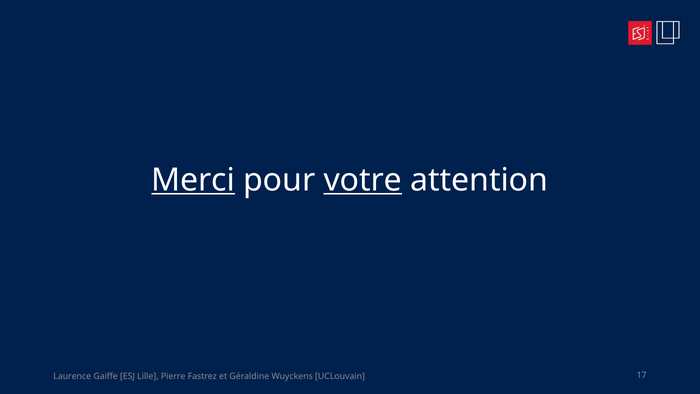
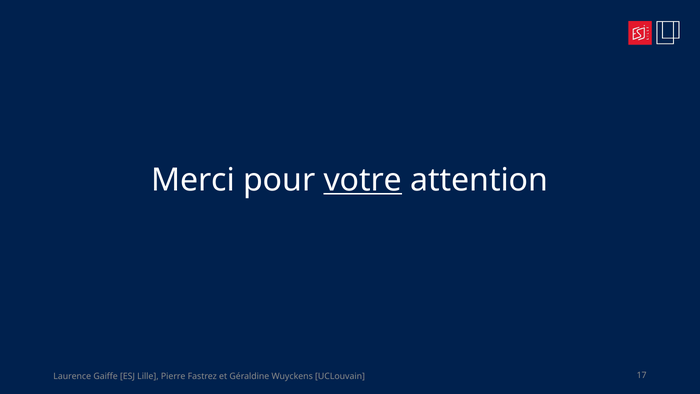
Merci underline: present -> none
